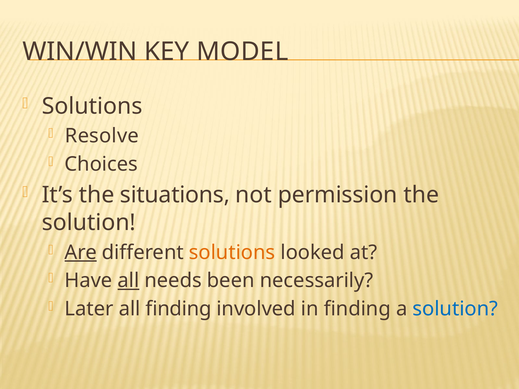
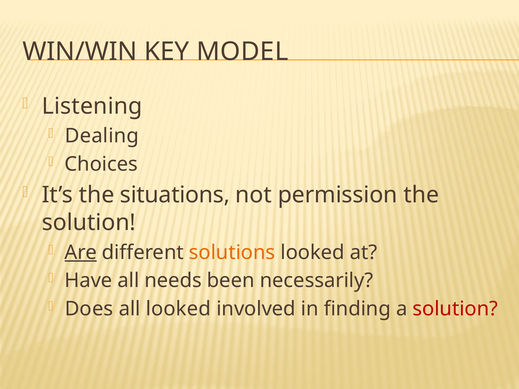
Solutions at (92, 106): Solutions -> Listening
Resolve: Resolve -> Dealing
all at (128, 281) underline: present -> none
Later: Later -> Does
all finding: finding -> looked
solution at (455, 309) colour: blue -> red
